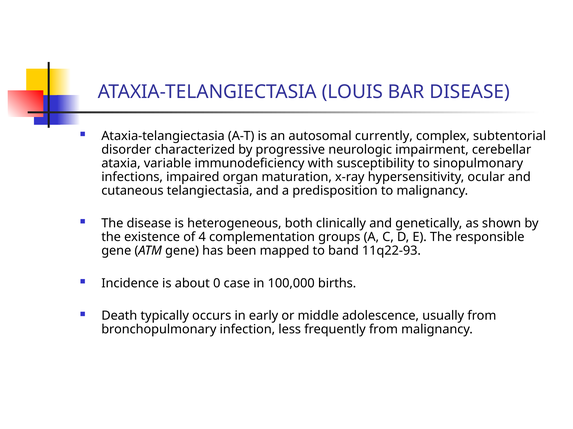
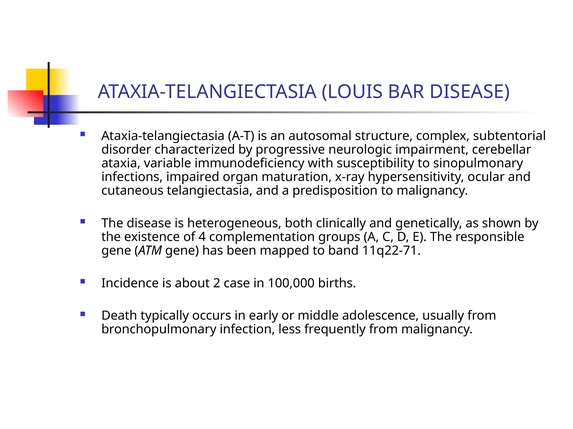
currently: currently -> structure
11q22-93: 11q22-93 -> 11q22-71
0: 0 -> 2
